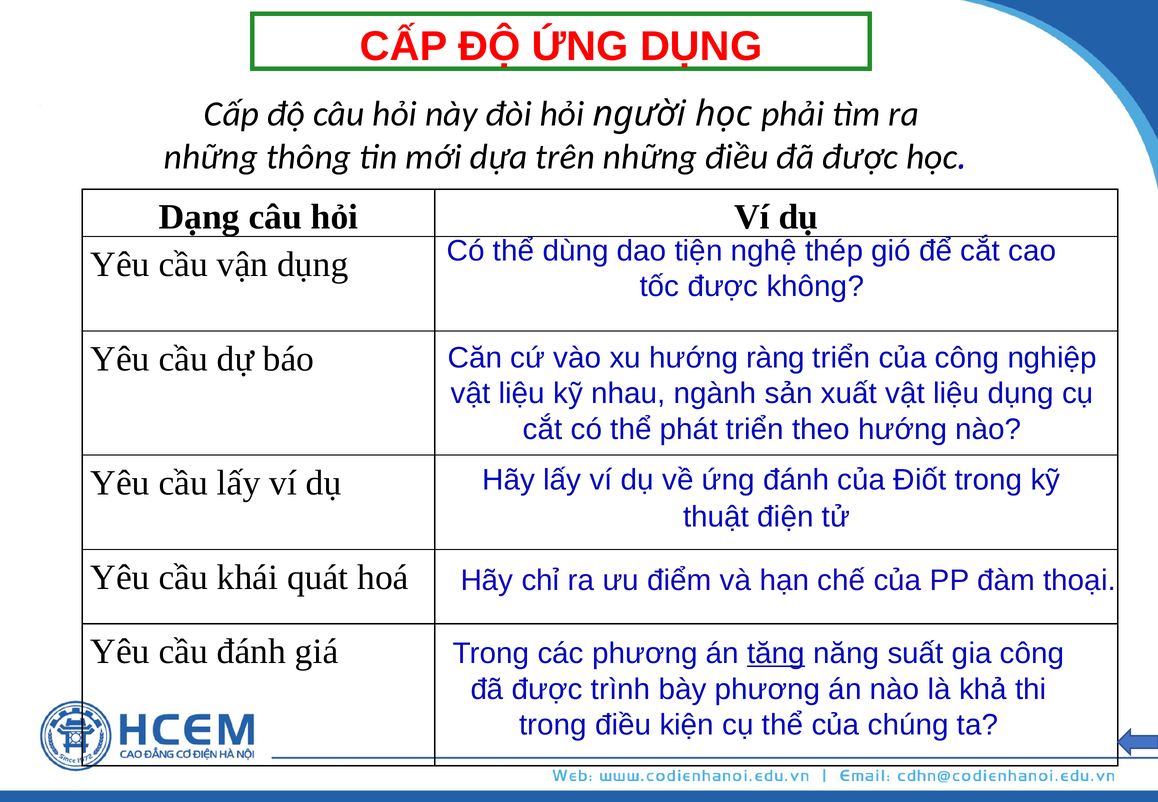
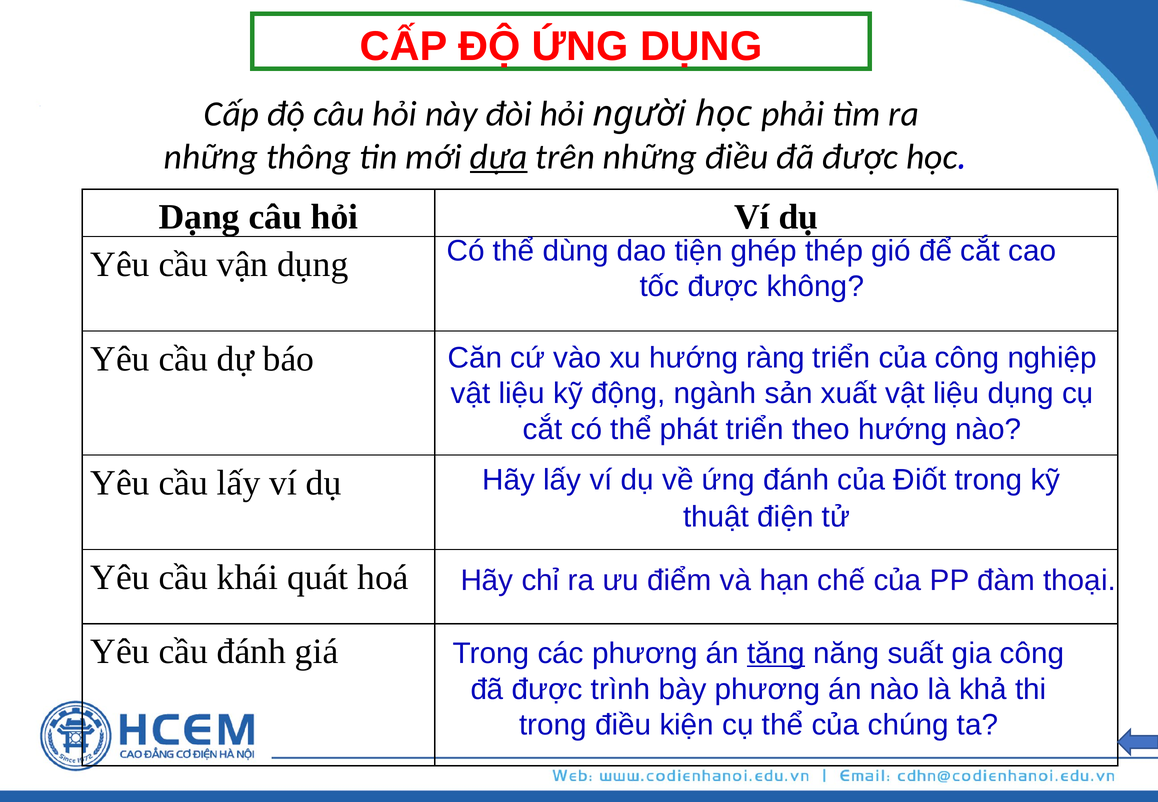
dựa underline: none -> present
nghệ: nghệ -> ghép
nhau: nhau -> động
